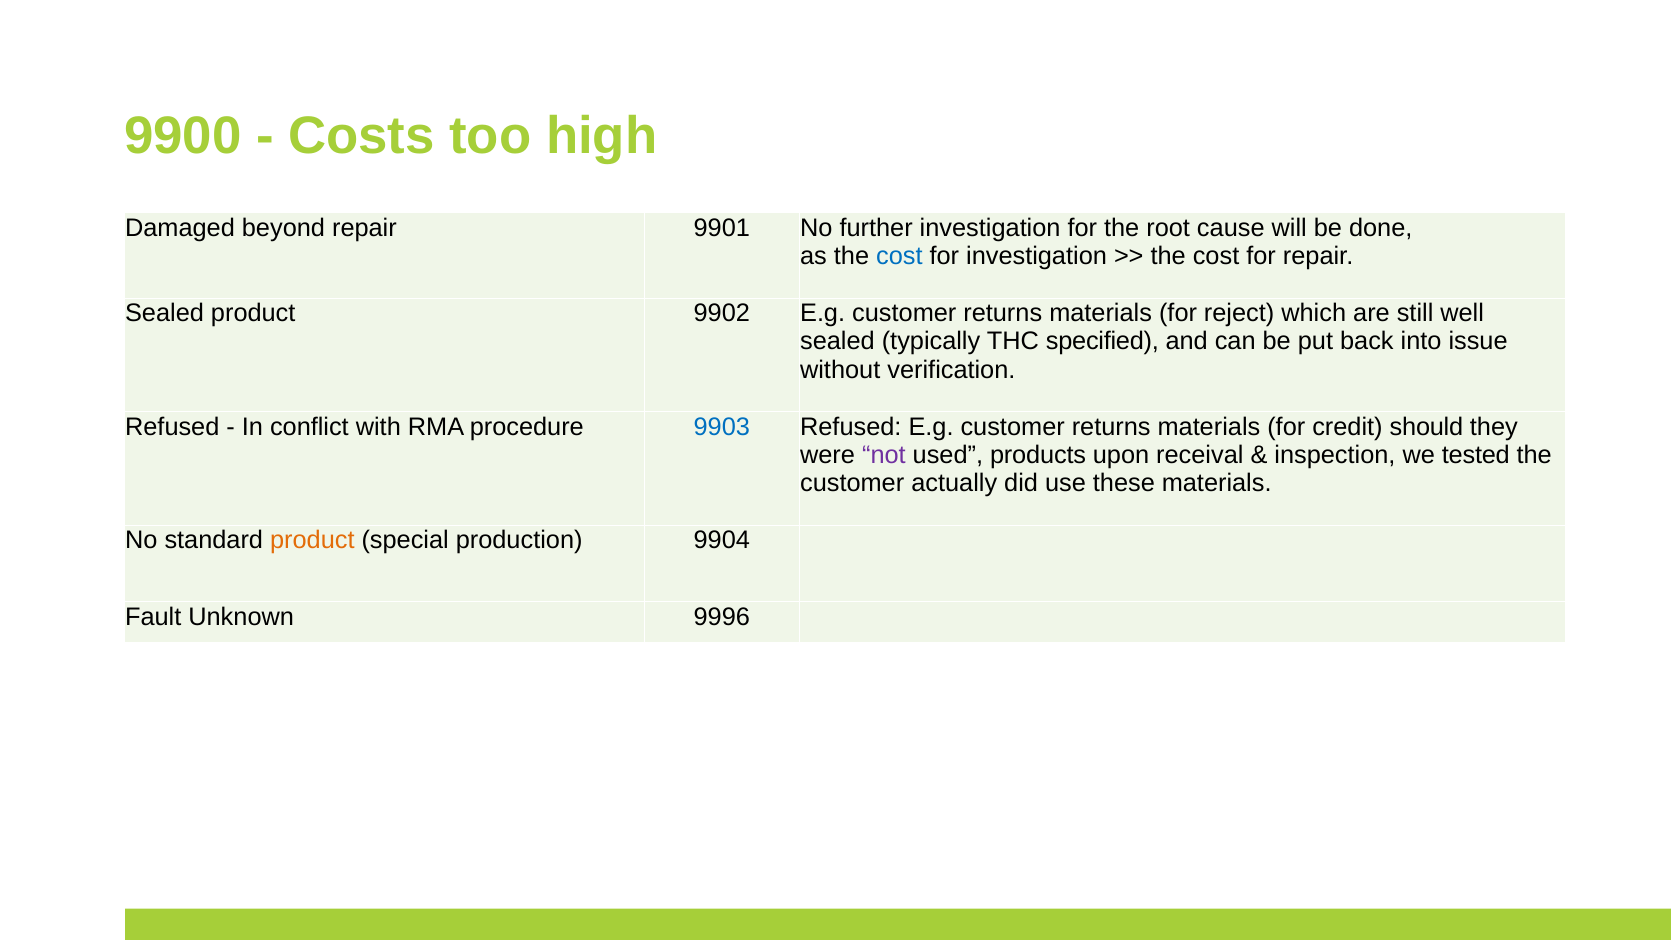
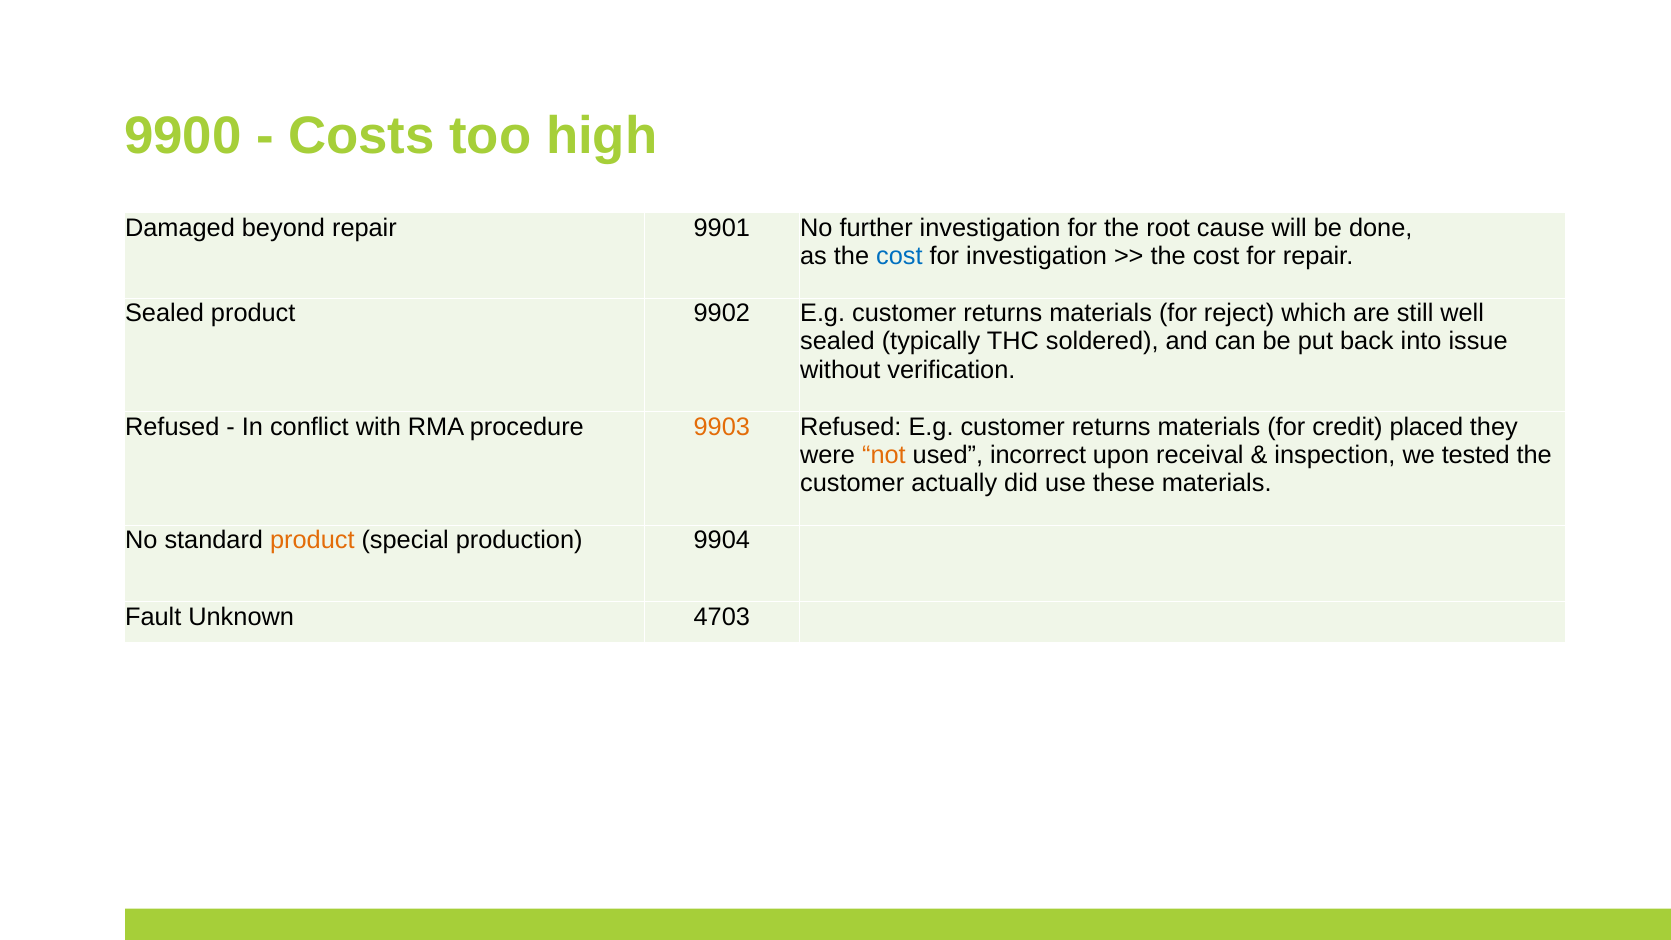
specified: specified -> soldered
9903 colour: blue -> orange
should: should -> placed
not colour: purple -> orange
products: products -> incorrect
9996: 9996 -> 4703
